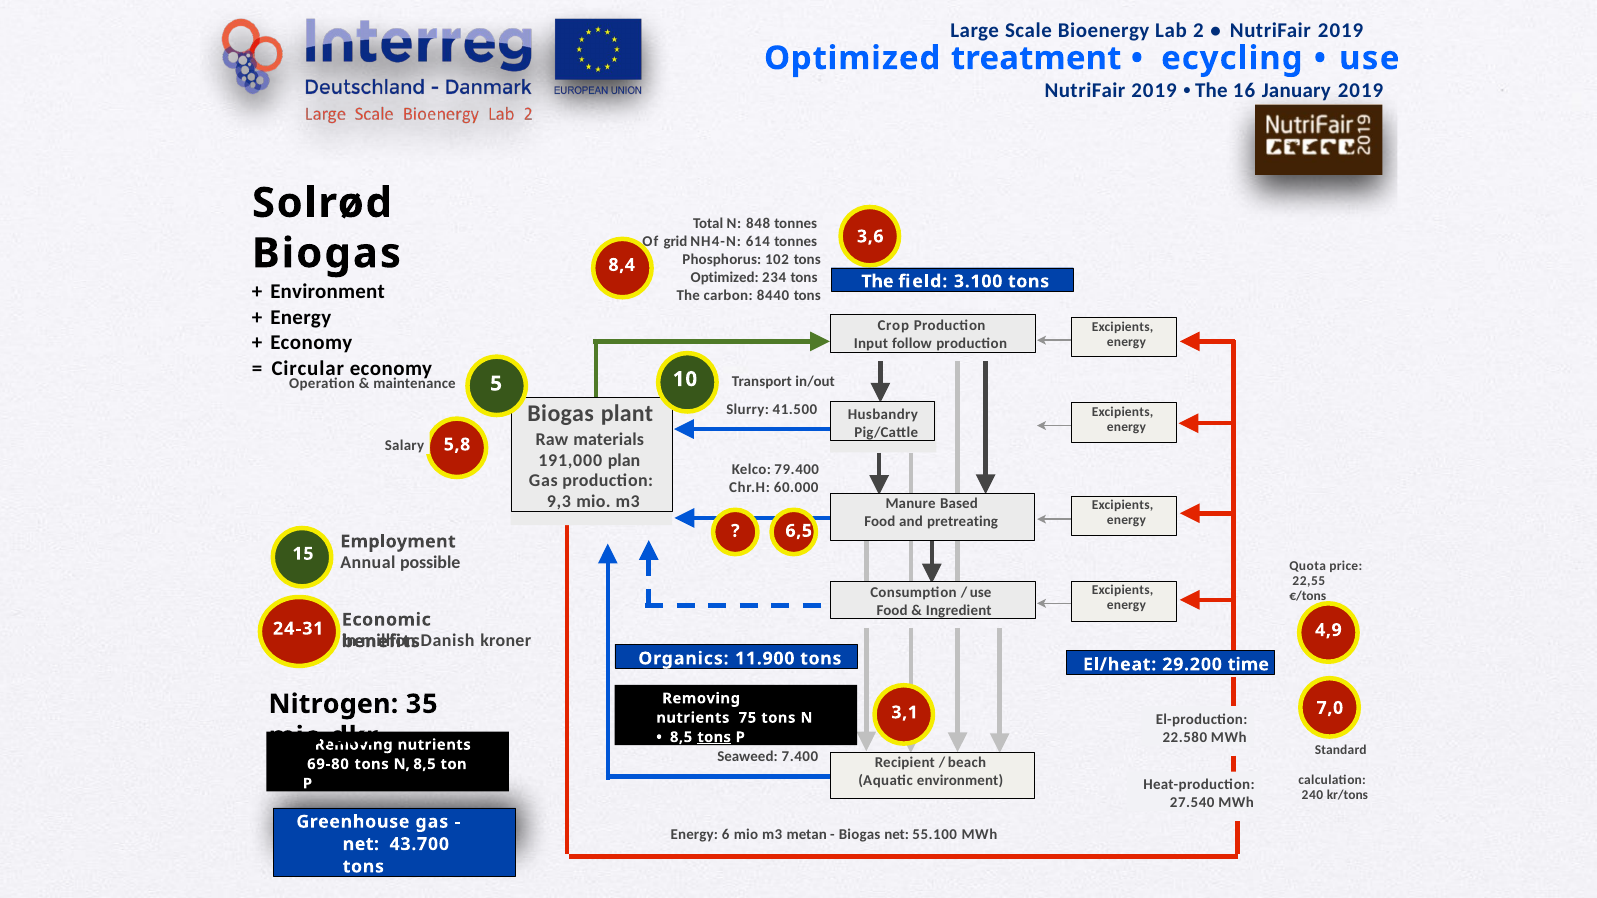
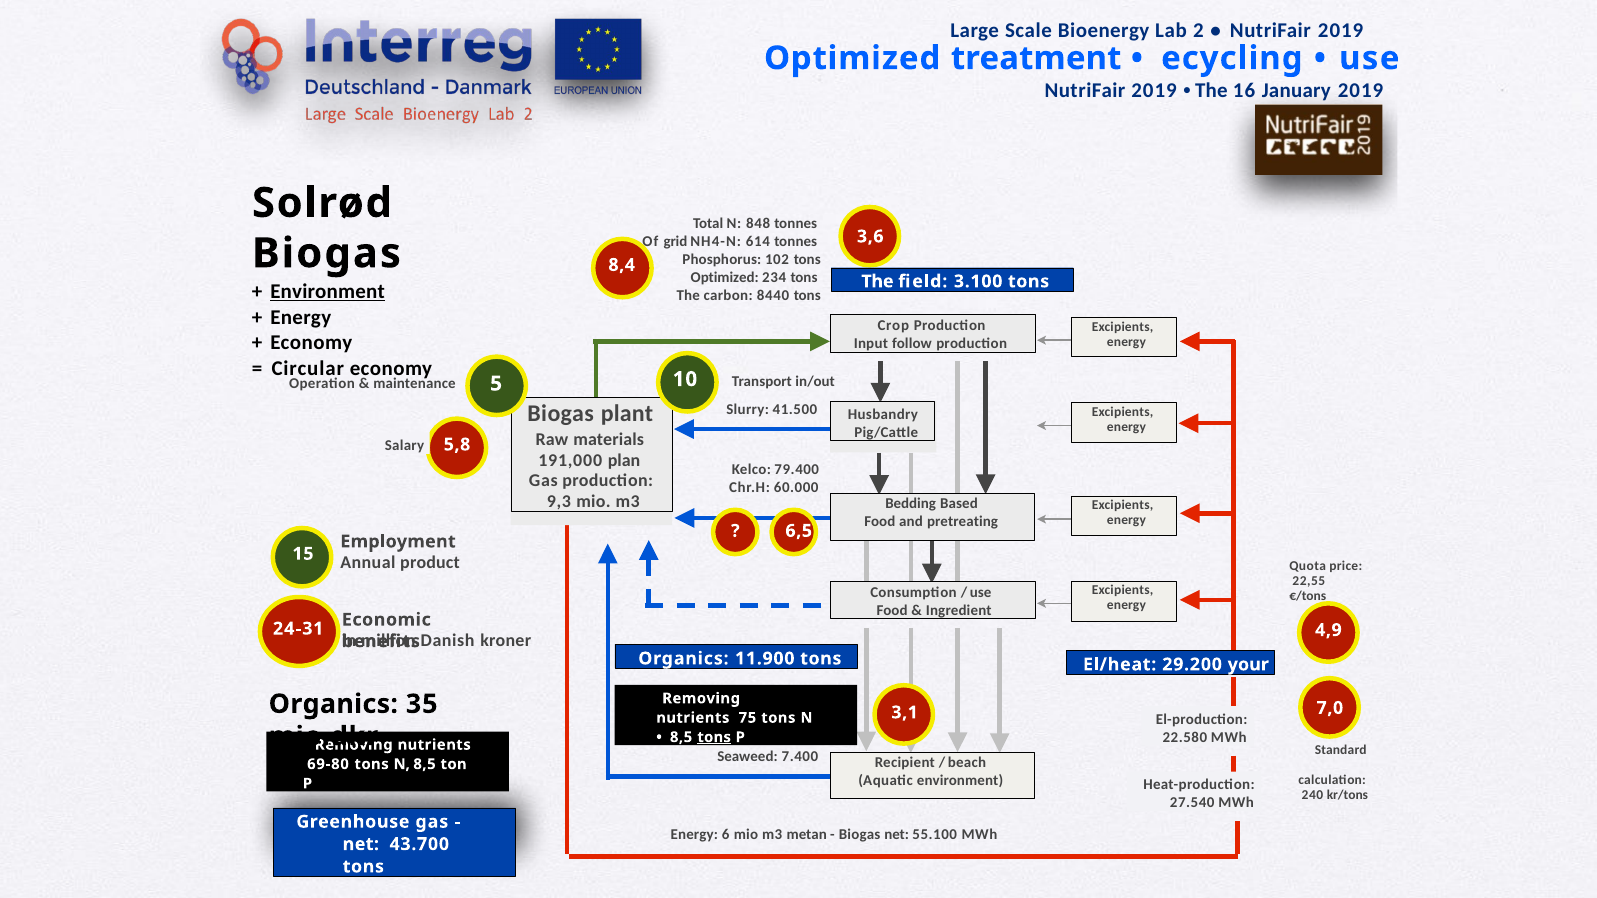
Environment at (328, 292) underline: none -> present
Manure: Manure -> Bedding
possible: possible -> product
time: time -> your
Nitrogen at (333, 704): Nitrogen -> Organics
